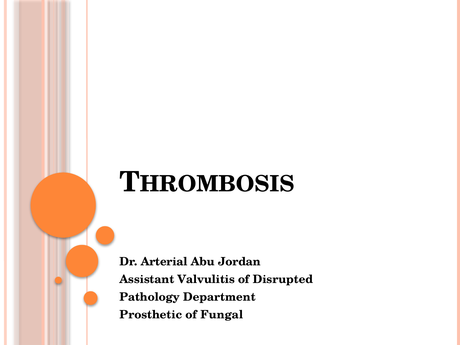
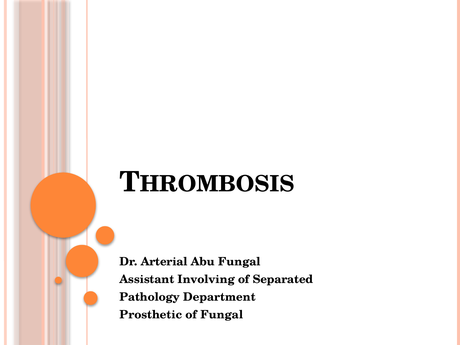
Abu Jordan: Jordan -> Fungal
Valvulitis: Valvulitis -> Involving
Disrupted: Disrupted -> Separated
